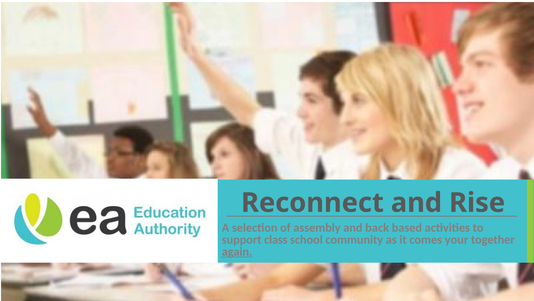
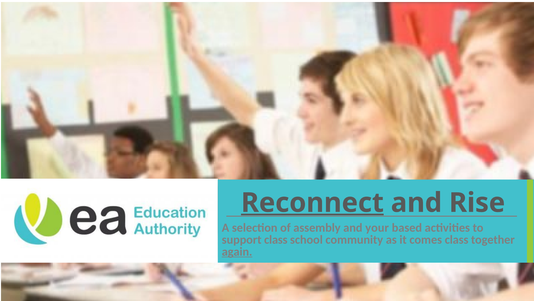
Reconnect underline: none -> present
back: back -> your
comes your: your -> class
